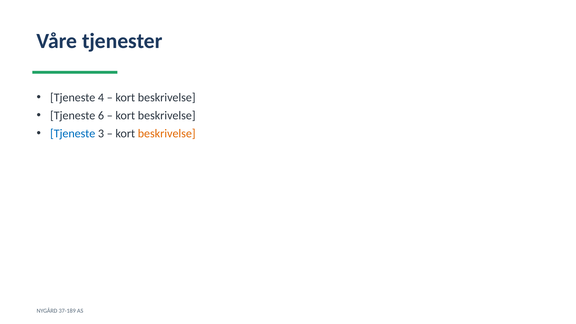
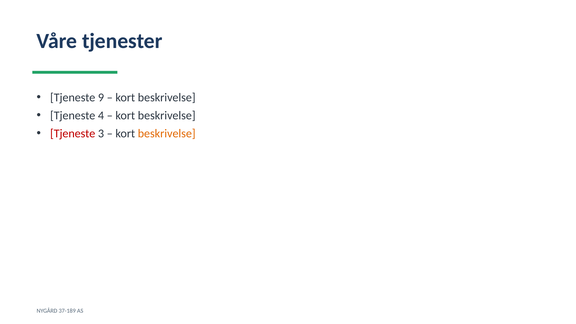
4: 4 -> 9
6: 6 -> 4
Tjeneste at (73, 134) colour: blue -> red
